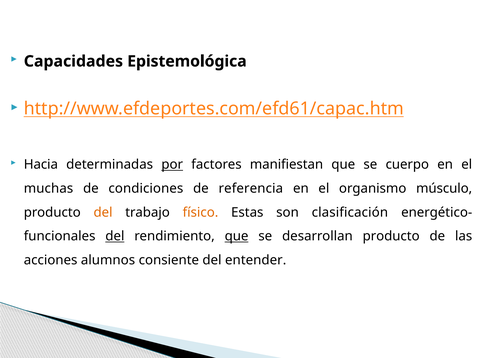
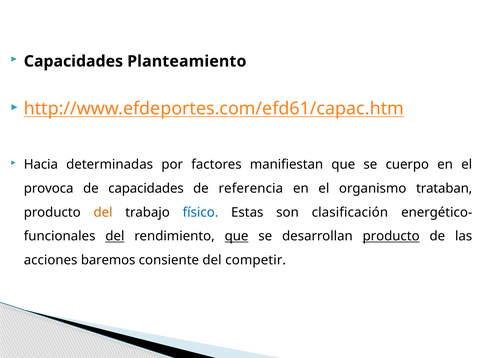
Epistemológica: Epistemológica -> Planteamiento
por underline: present -> none
muchas: muchas -> provoca
de condiciones: condiciones -> capacidades
músculo: músculo -> trataban
físico colour: orange -> blue
producto at (391, 236) underline: none -> present
alumnos: alumnos -> baremos
entender: entender -> competir
